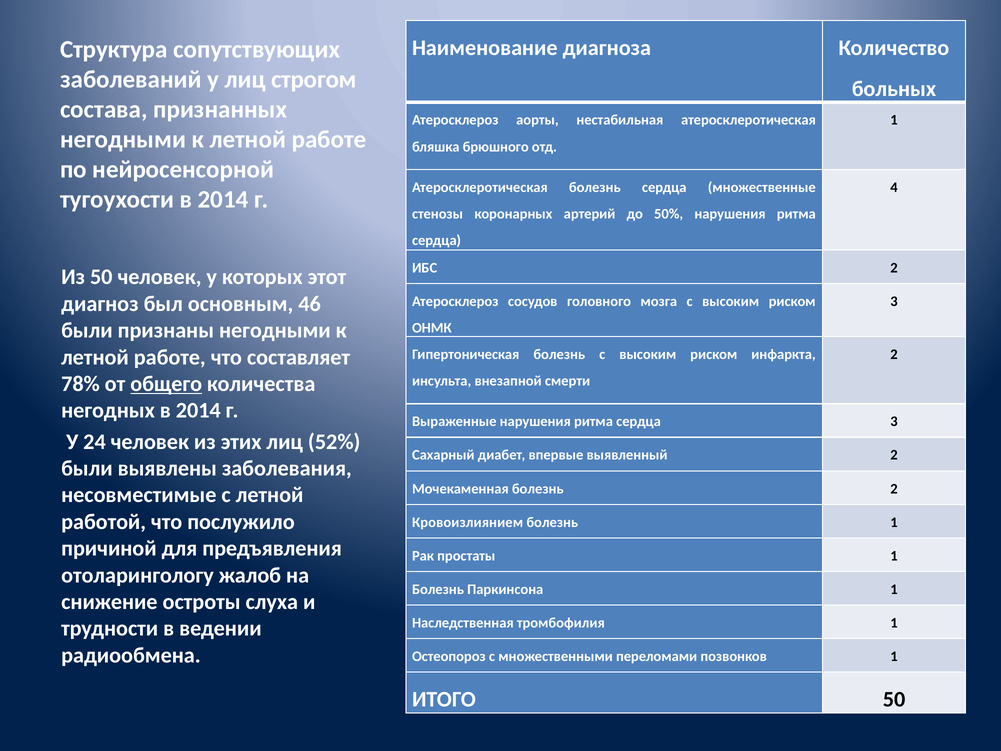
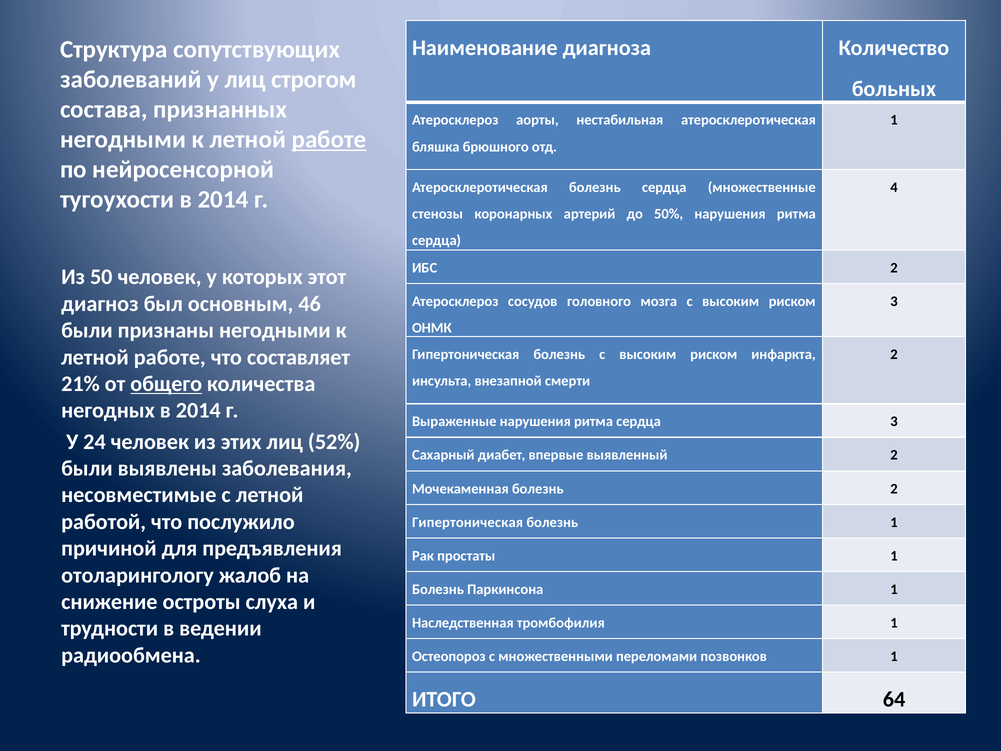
работе at (329, 139) underline: none -> present
78%: 78% -> 21%
Кровоизлиянием at (468, 522): Кровоизлиянием -> Гипертоническая
ИТОГО 50: 50 -> 64
